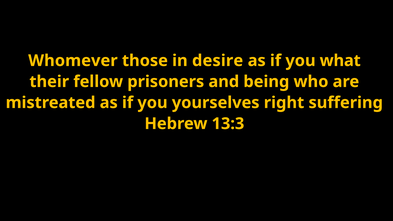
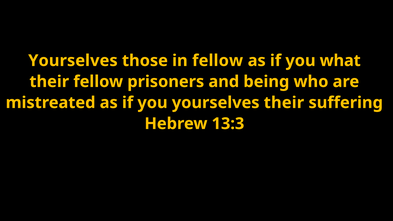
Whomever at (73, 61): Whomever -> Yourselves
in desire: desire -> fellow
yourselves right: right -> their
